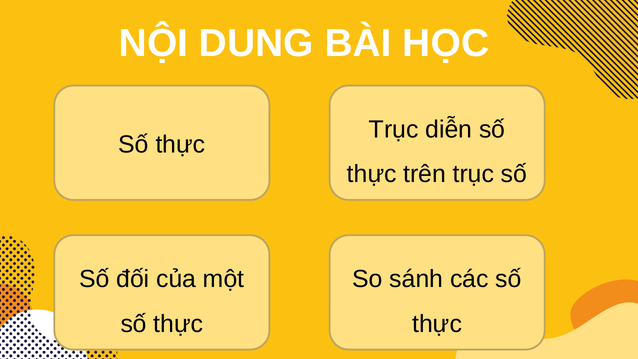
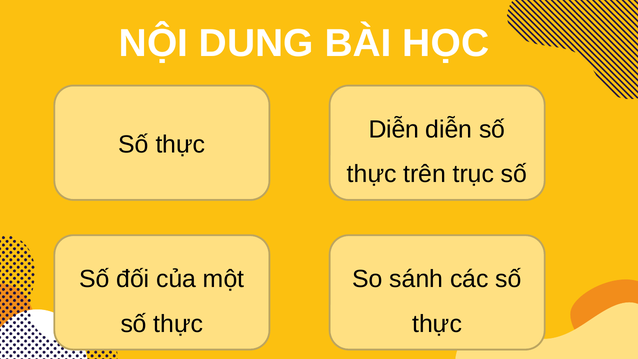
Trục at (394, 130): Trục -> Diễn
